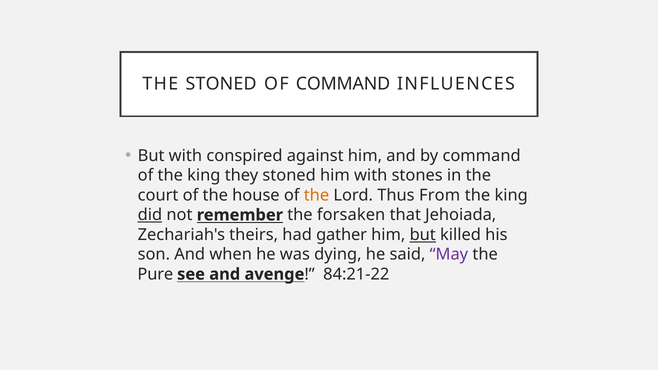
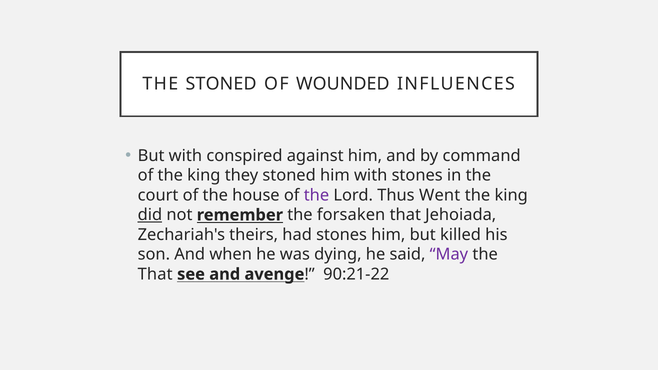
OF COMMAND: COMMAND -> WOUNDED
the at (316, 195) colour: orange -> purple
From: From -> Went
had gather: gather -> stones
but at (423, 235) underline: present -> none
Pure at (155, 274): Pure -> That
84:21-22: 84:21-22 -> 90:21-22
